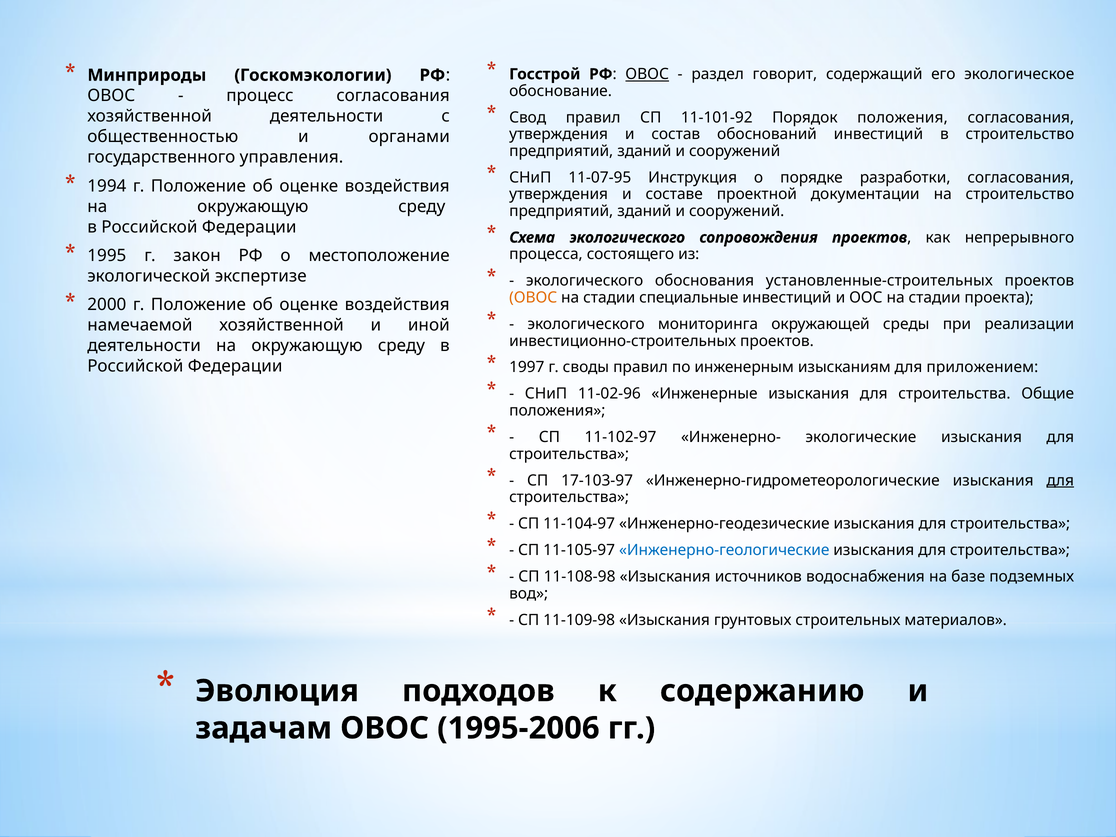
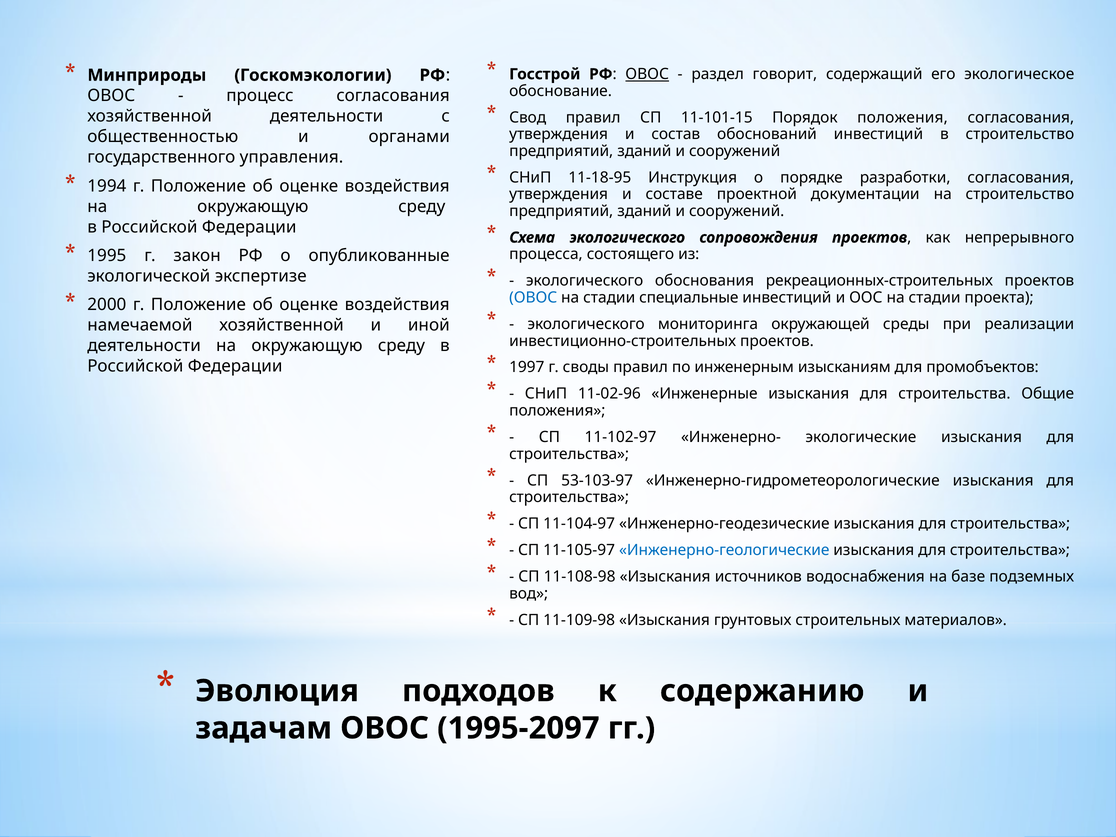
11-101-92: 11-101-92 -> 11-101-15
11-07-95: 11-07-95 -> 11-18-95
местоположение: местоположение -> опубликованные
установленные-строительных: установленные-строительных -> рекреационных-строительных
ОВОС at (533, 298) colour: orange -> blue
приложением: приложением -> промобъектов
17-103-97: 17-103-97 -> 53-103-97
для at (1060, 480) underline: present -> none
1995-2006: 1995-2006 -> 1995-2097
